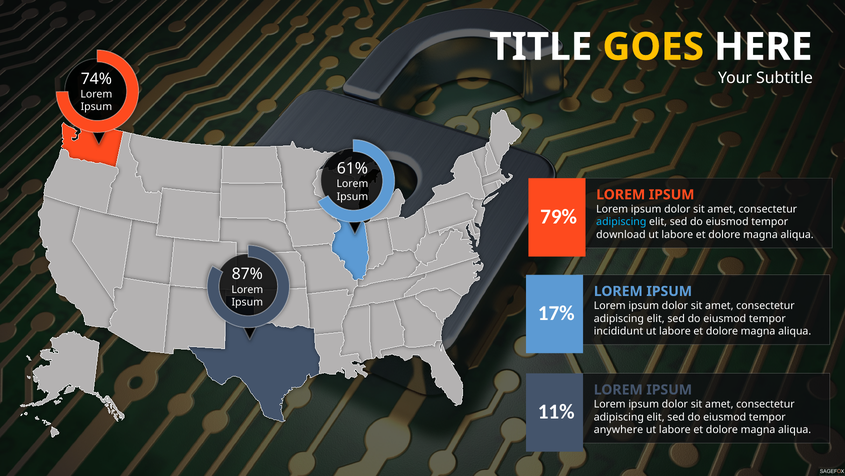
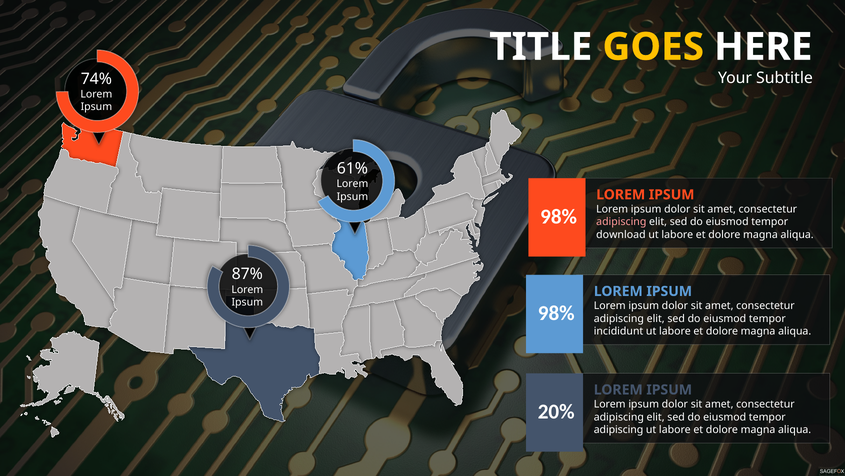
79% at (559, 216): 79% -> 98%
adipiscing at (621, 222) colour: light blue -> pink
17% at (556, 313): 17% -> 98%
11%: 11% -> 20%
anywhere at (618, 429): anywhere -> adipiscing
